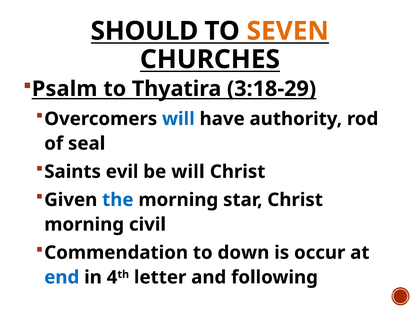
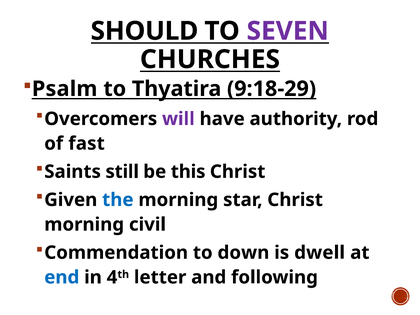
SEVEN colour: orange -> purple
3:18-29: 3:18-29 -> 9:18-29
will at (178, 119) colour: blue -> purple
seal: seal -> fast
evil: evil -> still
be will: will -> this
occur: occur -> dwell
